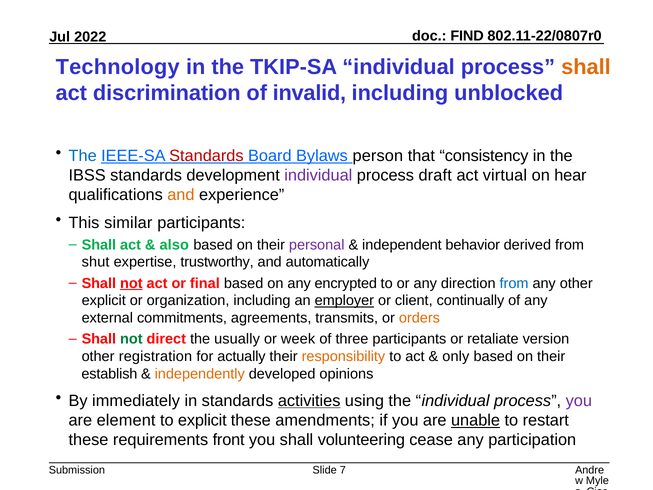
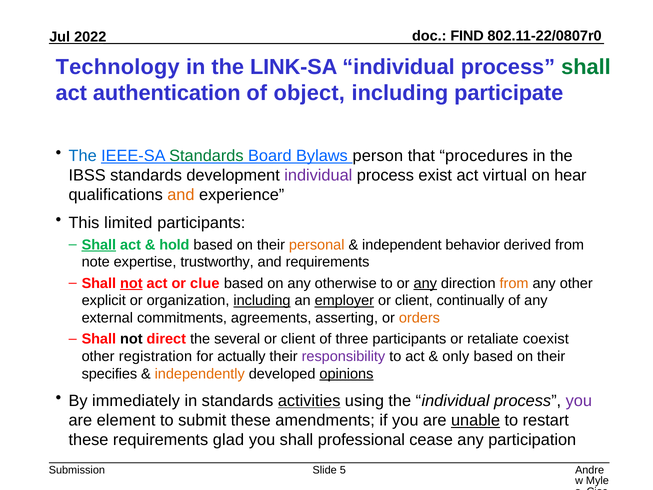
TKIP-SA: TKIP-SA -> LINK-SA
shall at (586, 67) colour: orange -> green
discrimination: discrimination -> authentication
invalid: invalid -> object
unblocked: unblocked -> participate
Standards at (206, 156) colour: red -> green
consistency: consistency -> procedures
draft: draft -> exist
similar: similar -> limited
Shall at (99, 245) underline: none -> present
also: also -> hold
personal colour: purple -> orange
shut: shut -> note
and automatically: automatically -> requirements
final: final -> clue
encrypted: encrypted -> otherwise
any at (425, 283) underline: none -> present
from at (514, 283) colour: blue -> orange
including at (262, 300) underline: none -> present
transmits: transmits -> asserting
not at (131, 339) colour: green -> black
usually: usually -> several
week at (298, 339): week -> client
version: version -> coexist
responsibility colour: orange -> purple
establish: establish -> specifies
opinions underline: none -> present
to explicit: explicit -> submit
front: front -> glad
volunteering: volunteering -> professional
7: 7 -> 5
